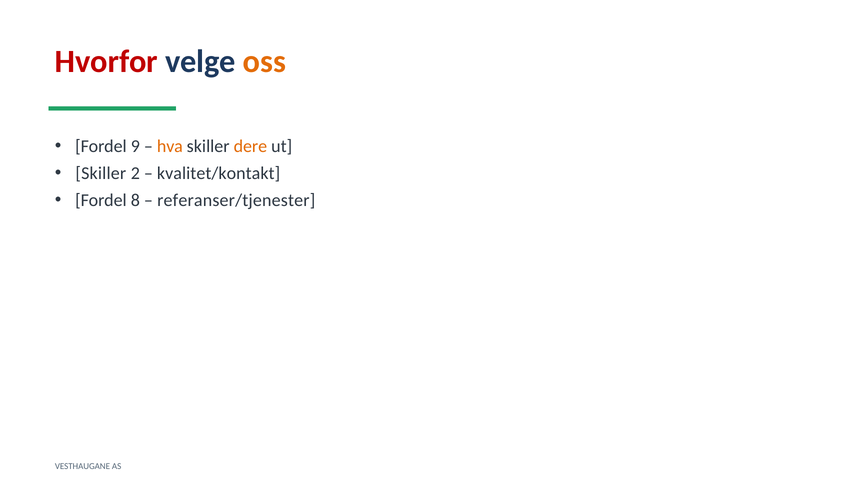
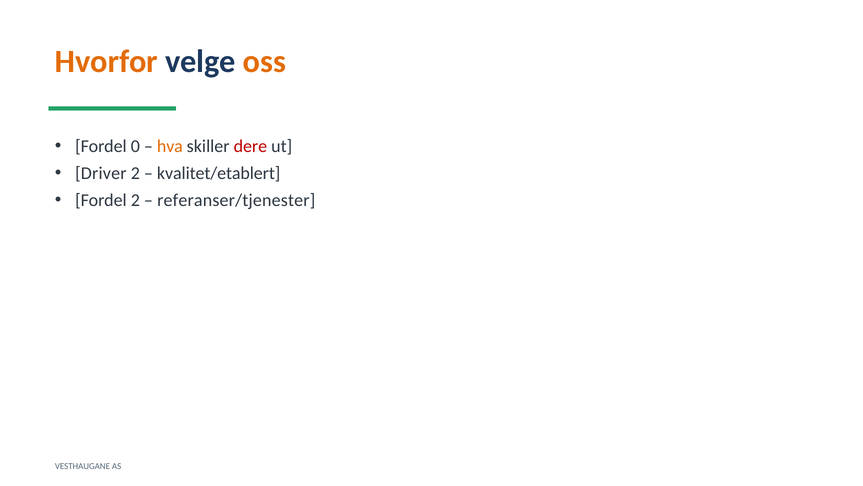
Hvorfor colour: red -> orange
9: 9 -> 0
dere colour: orange -> red
Skiller at (101, 173): Skiller -> Driver
kvalitet/kontakt: kvalitet/kontakt -> kvalitet/etablert
Fordel 8: 8 -> 2
